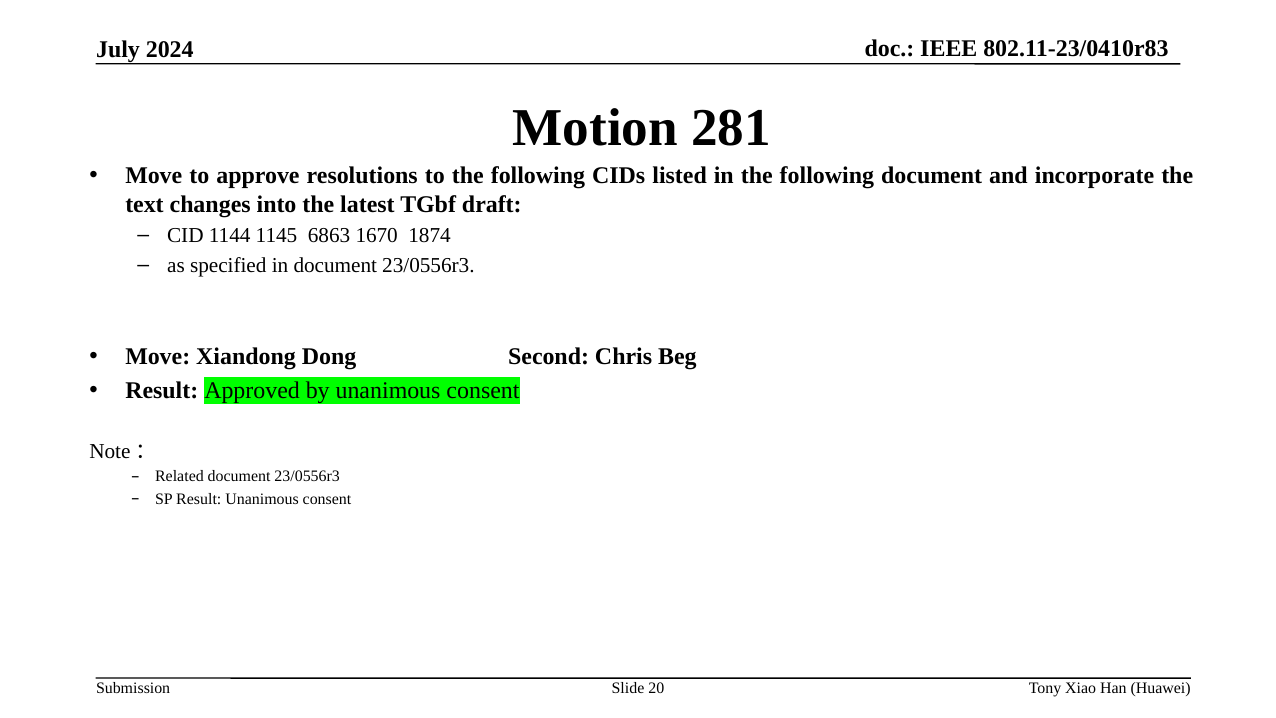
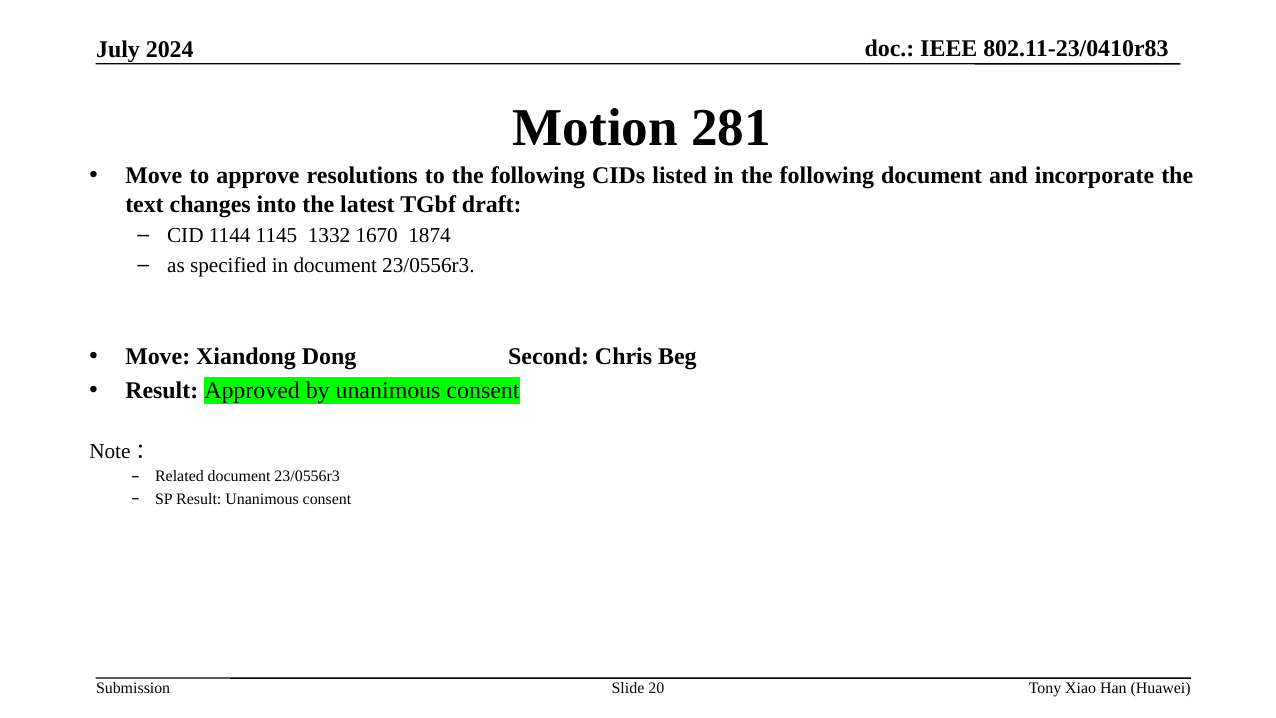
6863: 6863 -> 1332
